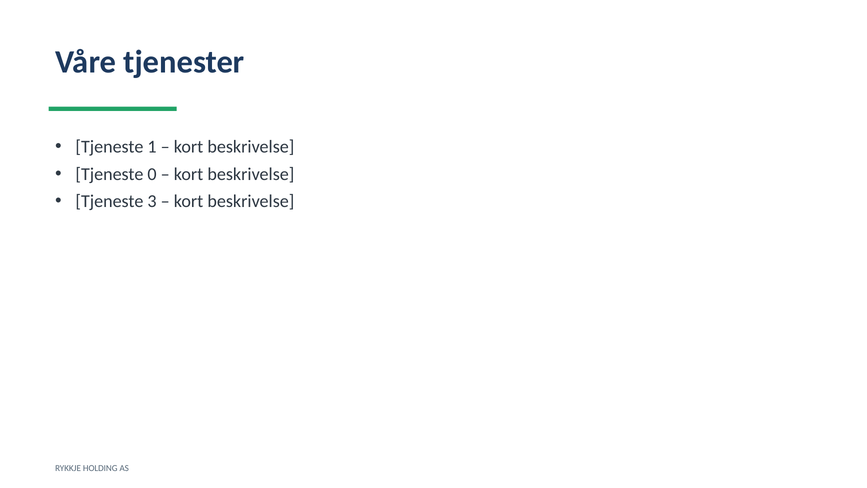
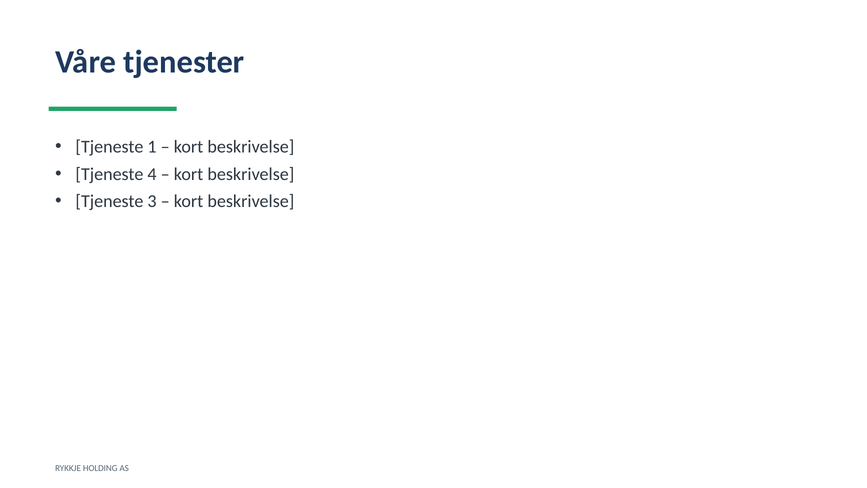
0: 0 -> 4
